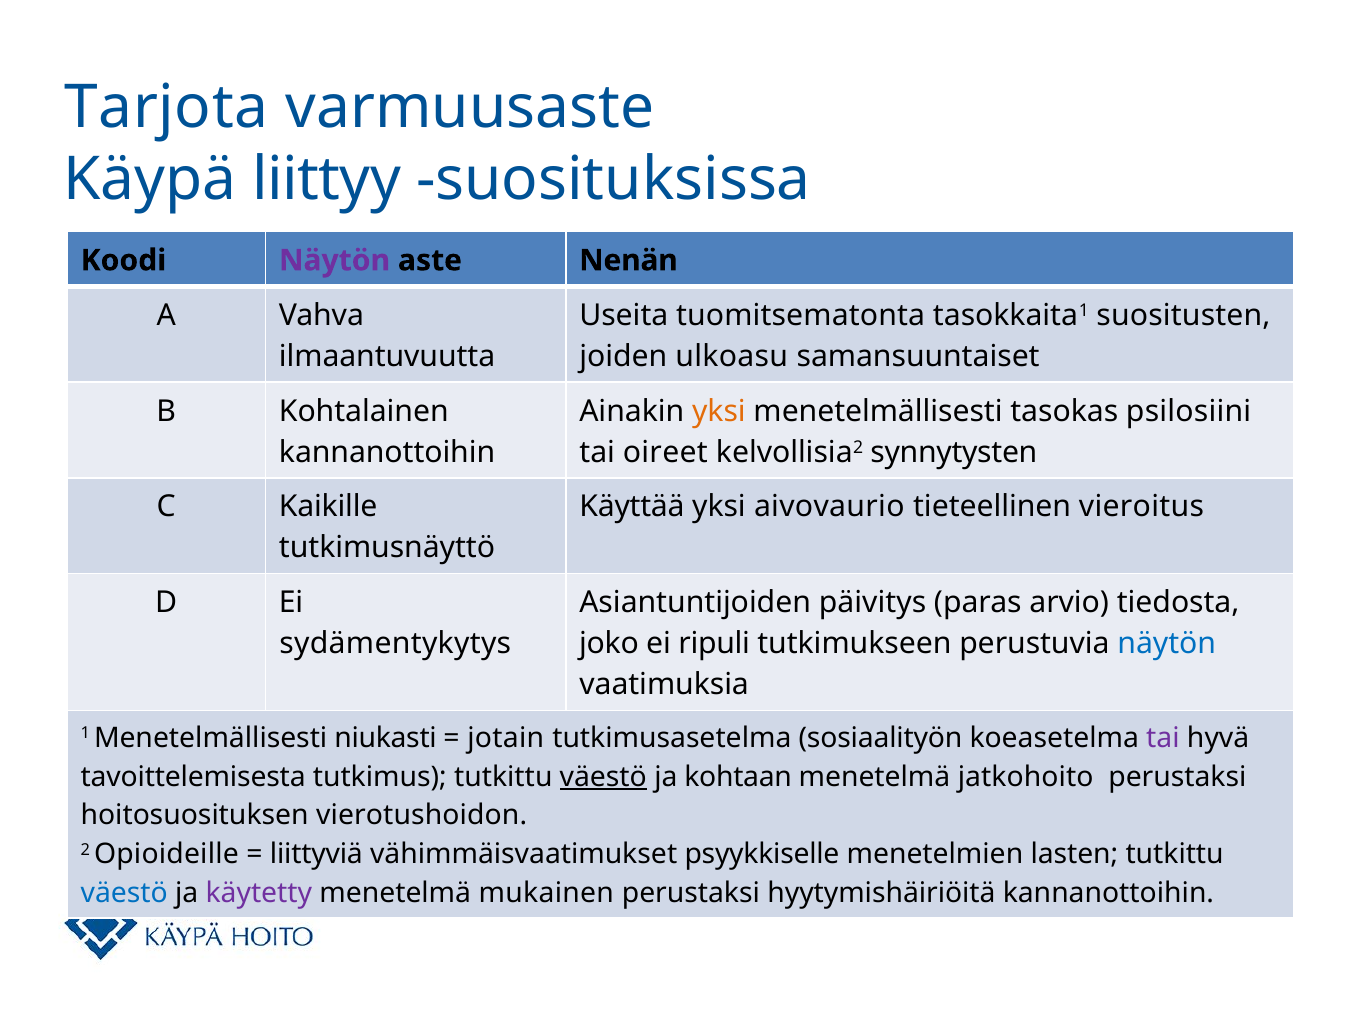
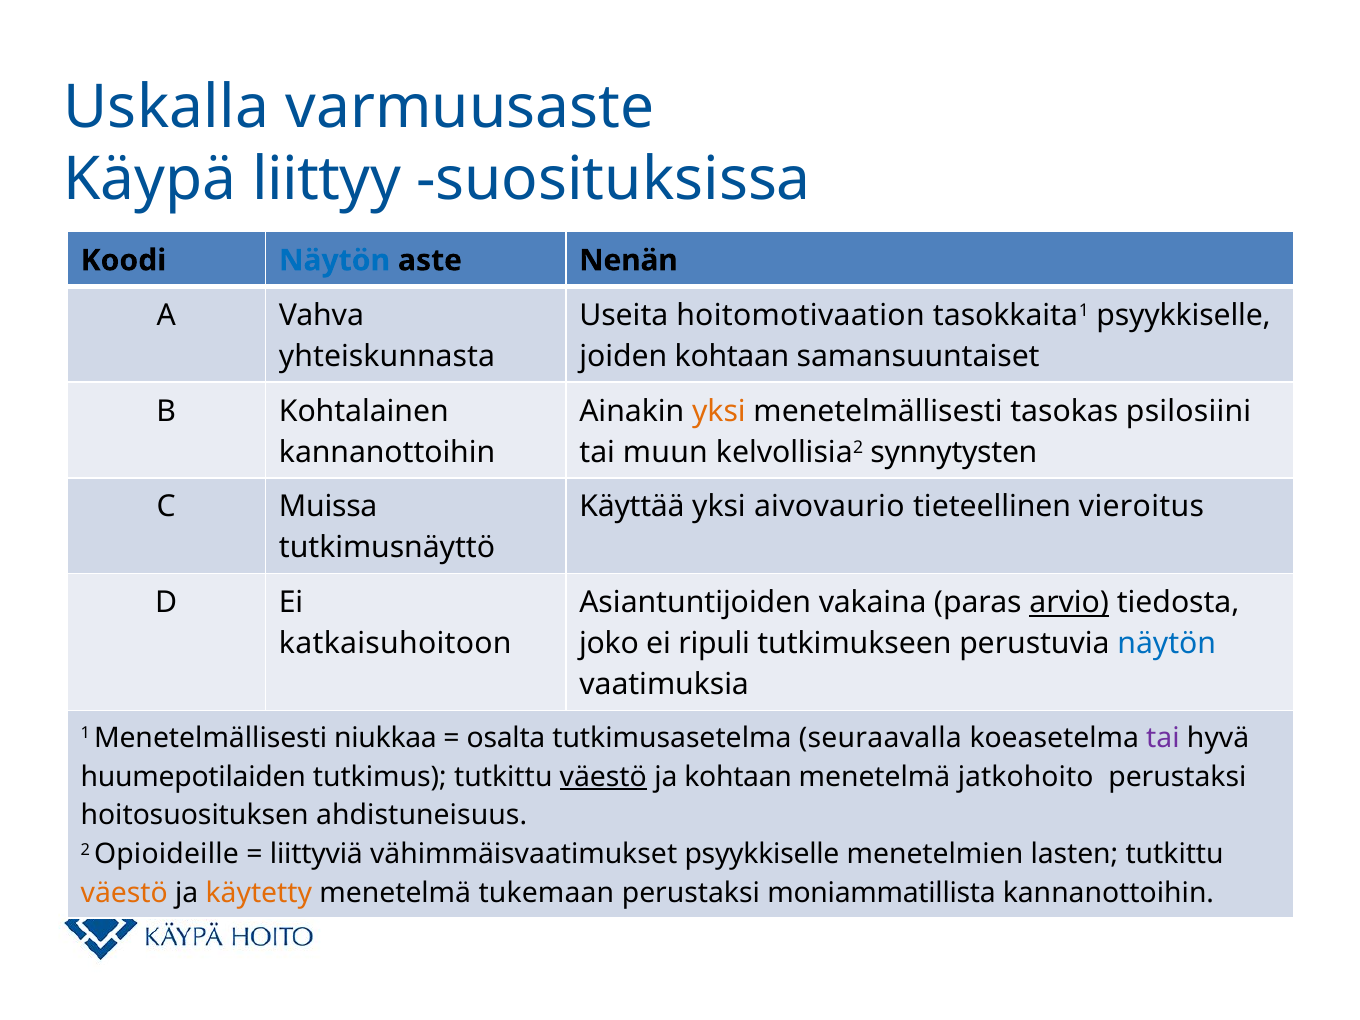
Tarjota: Tarjota -> Uskalla
Näytön at (335, 260) colour: purple -> blue
tuomitsematonta: tuomitsematonta -> hoitomotivaation
tasokkaita1 suositusten: suositusten -> psyykkiselle
ilmaantuvuutta: ilmaantuvuutta -> yhteiskunnasta
joiden ulkoasu: ulkoasu -> kohtaan
oireet: oireet -> muun
Kaikille: Kaikille -> Muissa
päivitys: päivitys -> vakaina
arvio underline: none -> present
sydämentykytys: sydämentykytys -> katkaisuhoitoon
niukasti: niukasti -> niukkaa
jotain: jotain -> osalta
sosiaalityön: sosiaalityön -> seuraavalla
tavoittelemisesta: tavoittelemisesta -> huumepotilaiden
vierotushoidon: vierotushoidon -> ahdistuneisuus
väestö at (124, 893) colour: blue -> orange
käytetty colour: purple -> orange
mukainen: mukainen -> tukemaan
hyytymishäiriöitä: hyytymishäiriöitä -> moniammatillista
